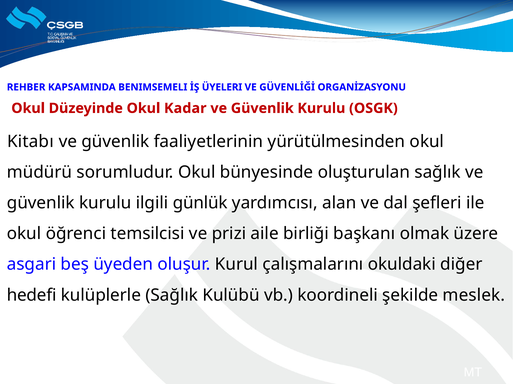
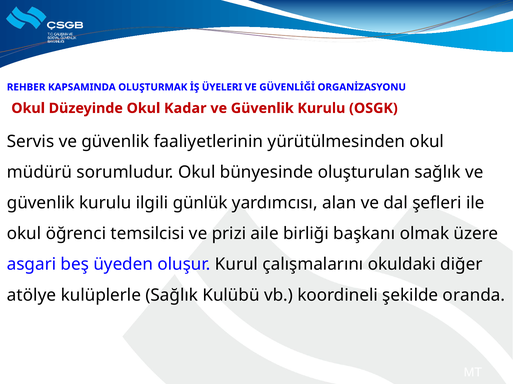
BENIMSEMELI: BENIMSEMELI -> OLUŞTURMAK
Kitabı: Kitabı -> Servis
hedefi: hedefi -> atölye
meslek: meslek -> oranda
